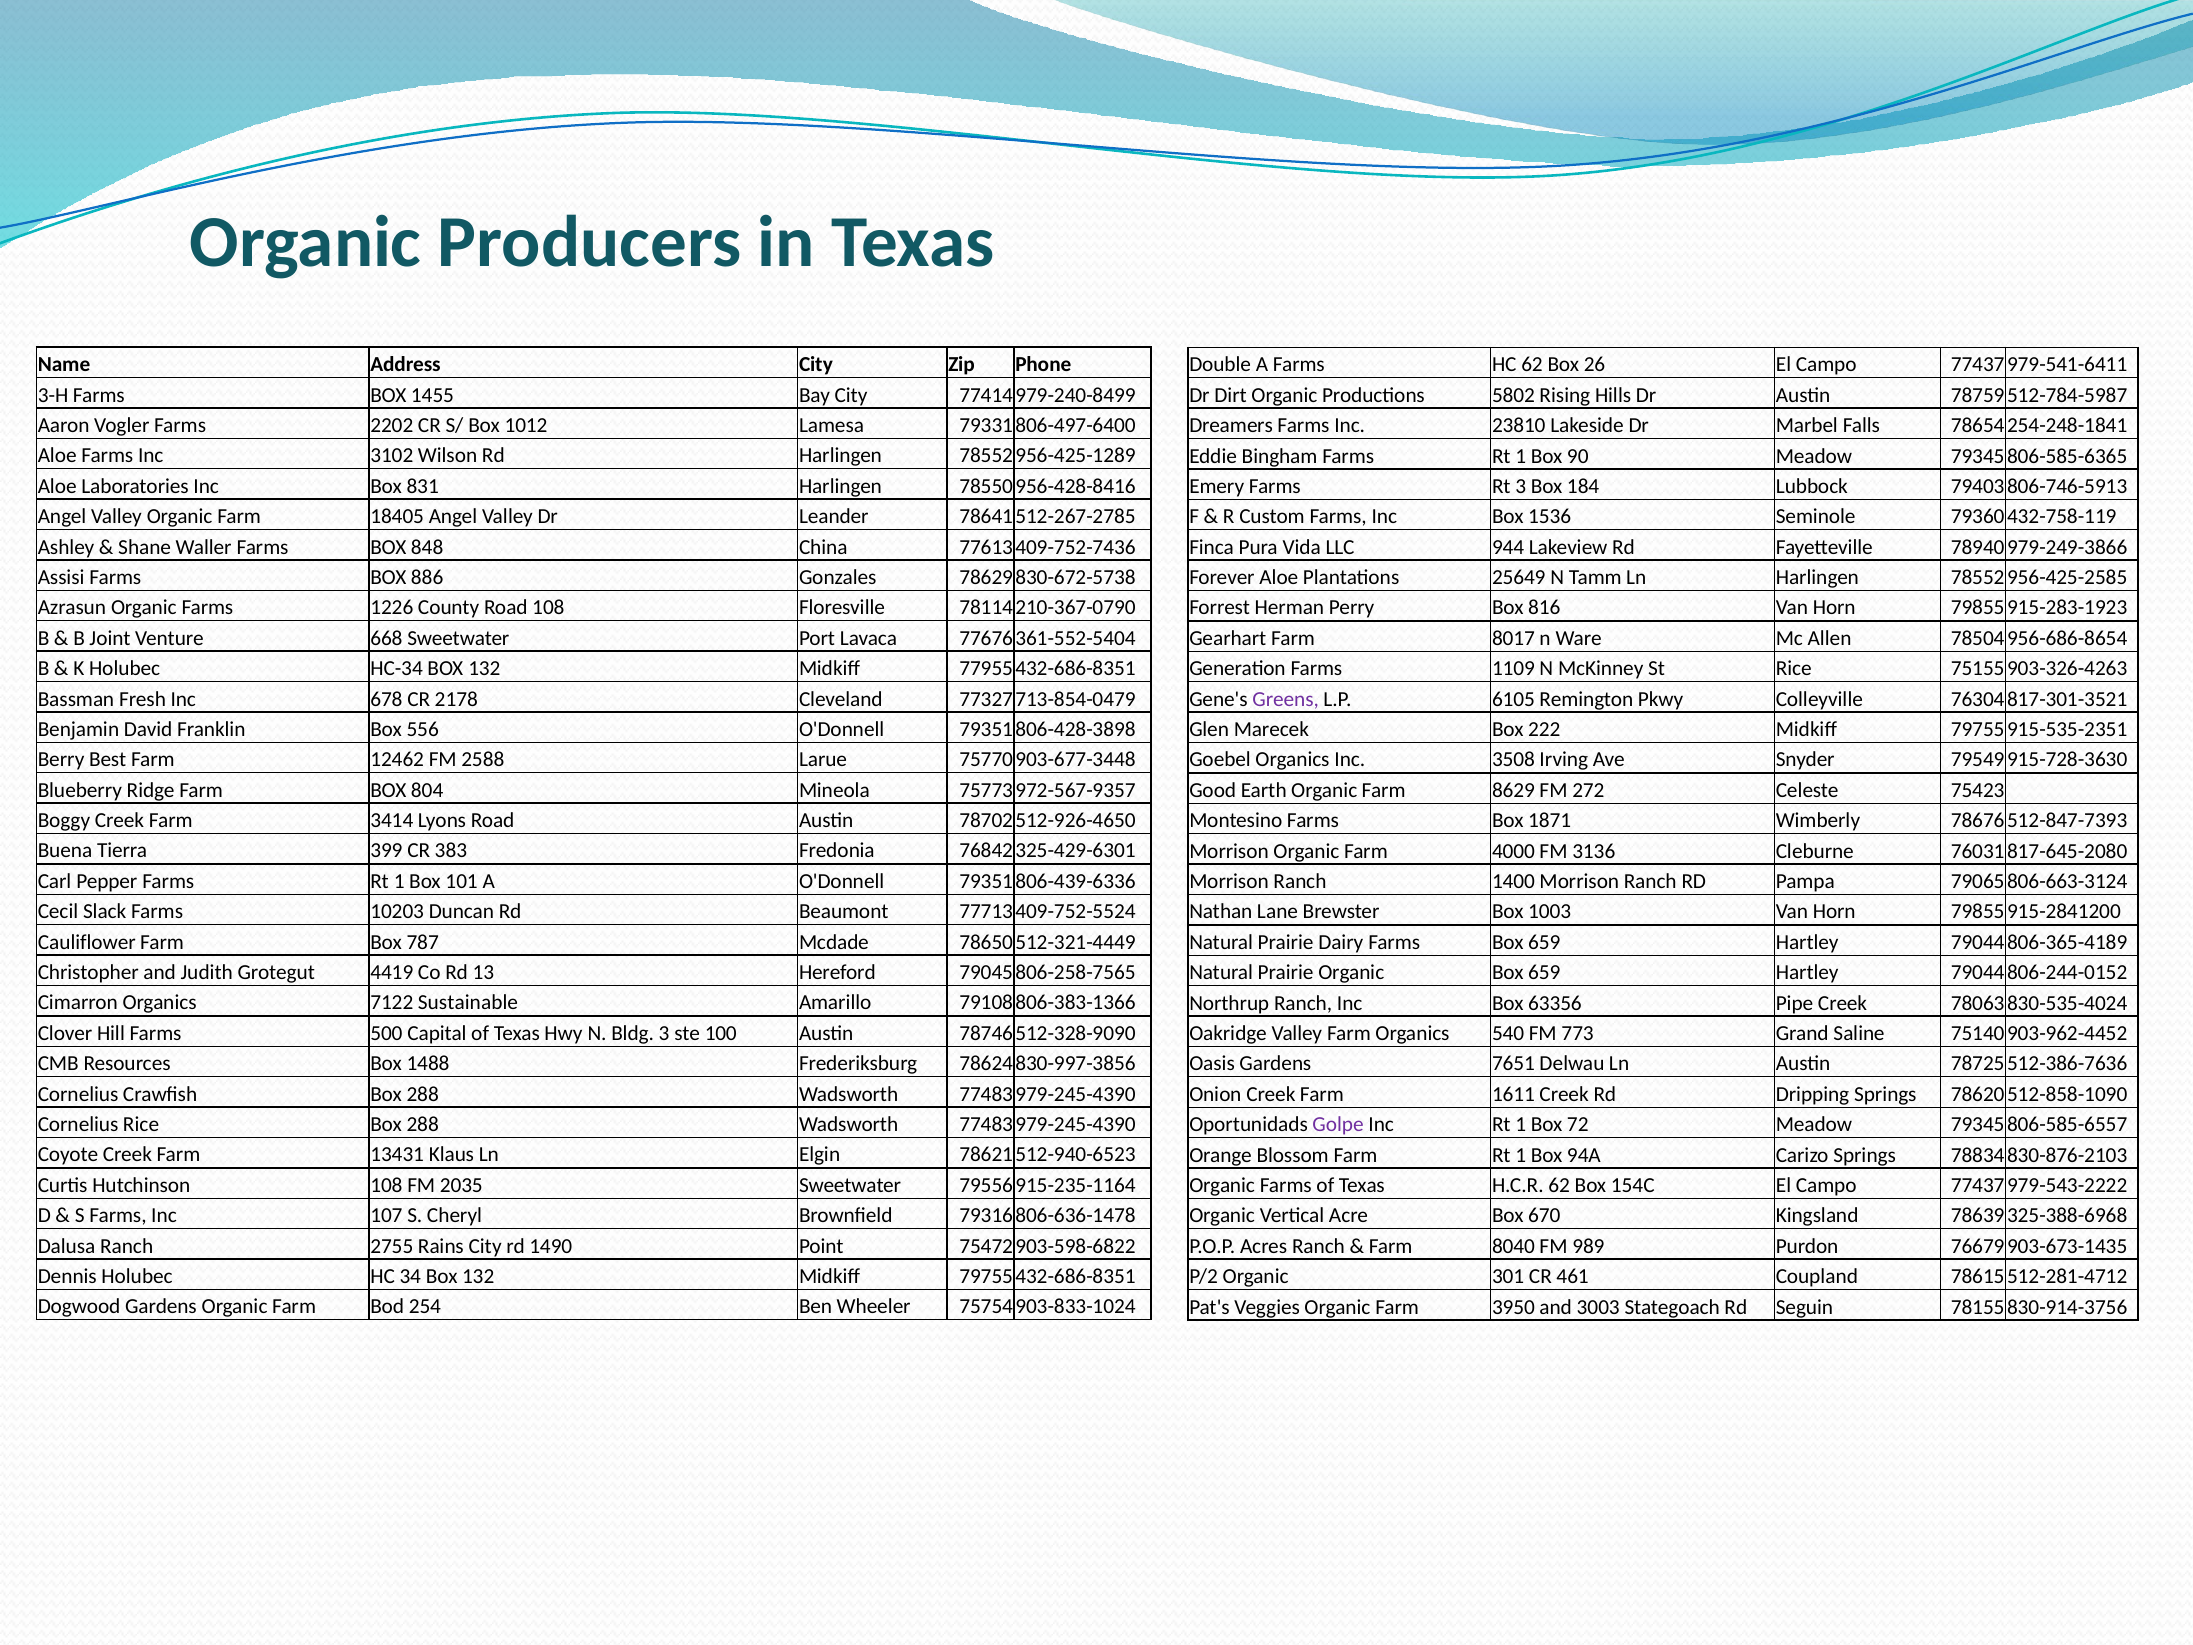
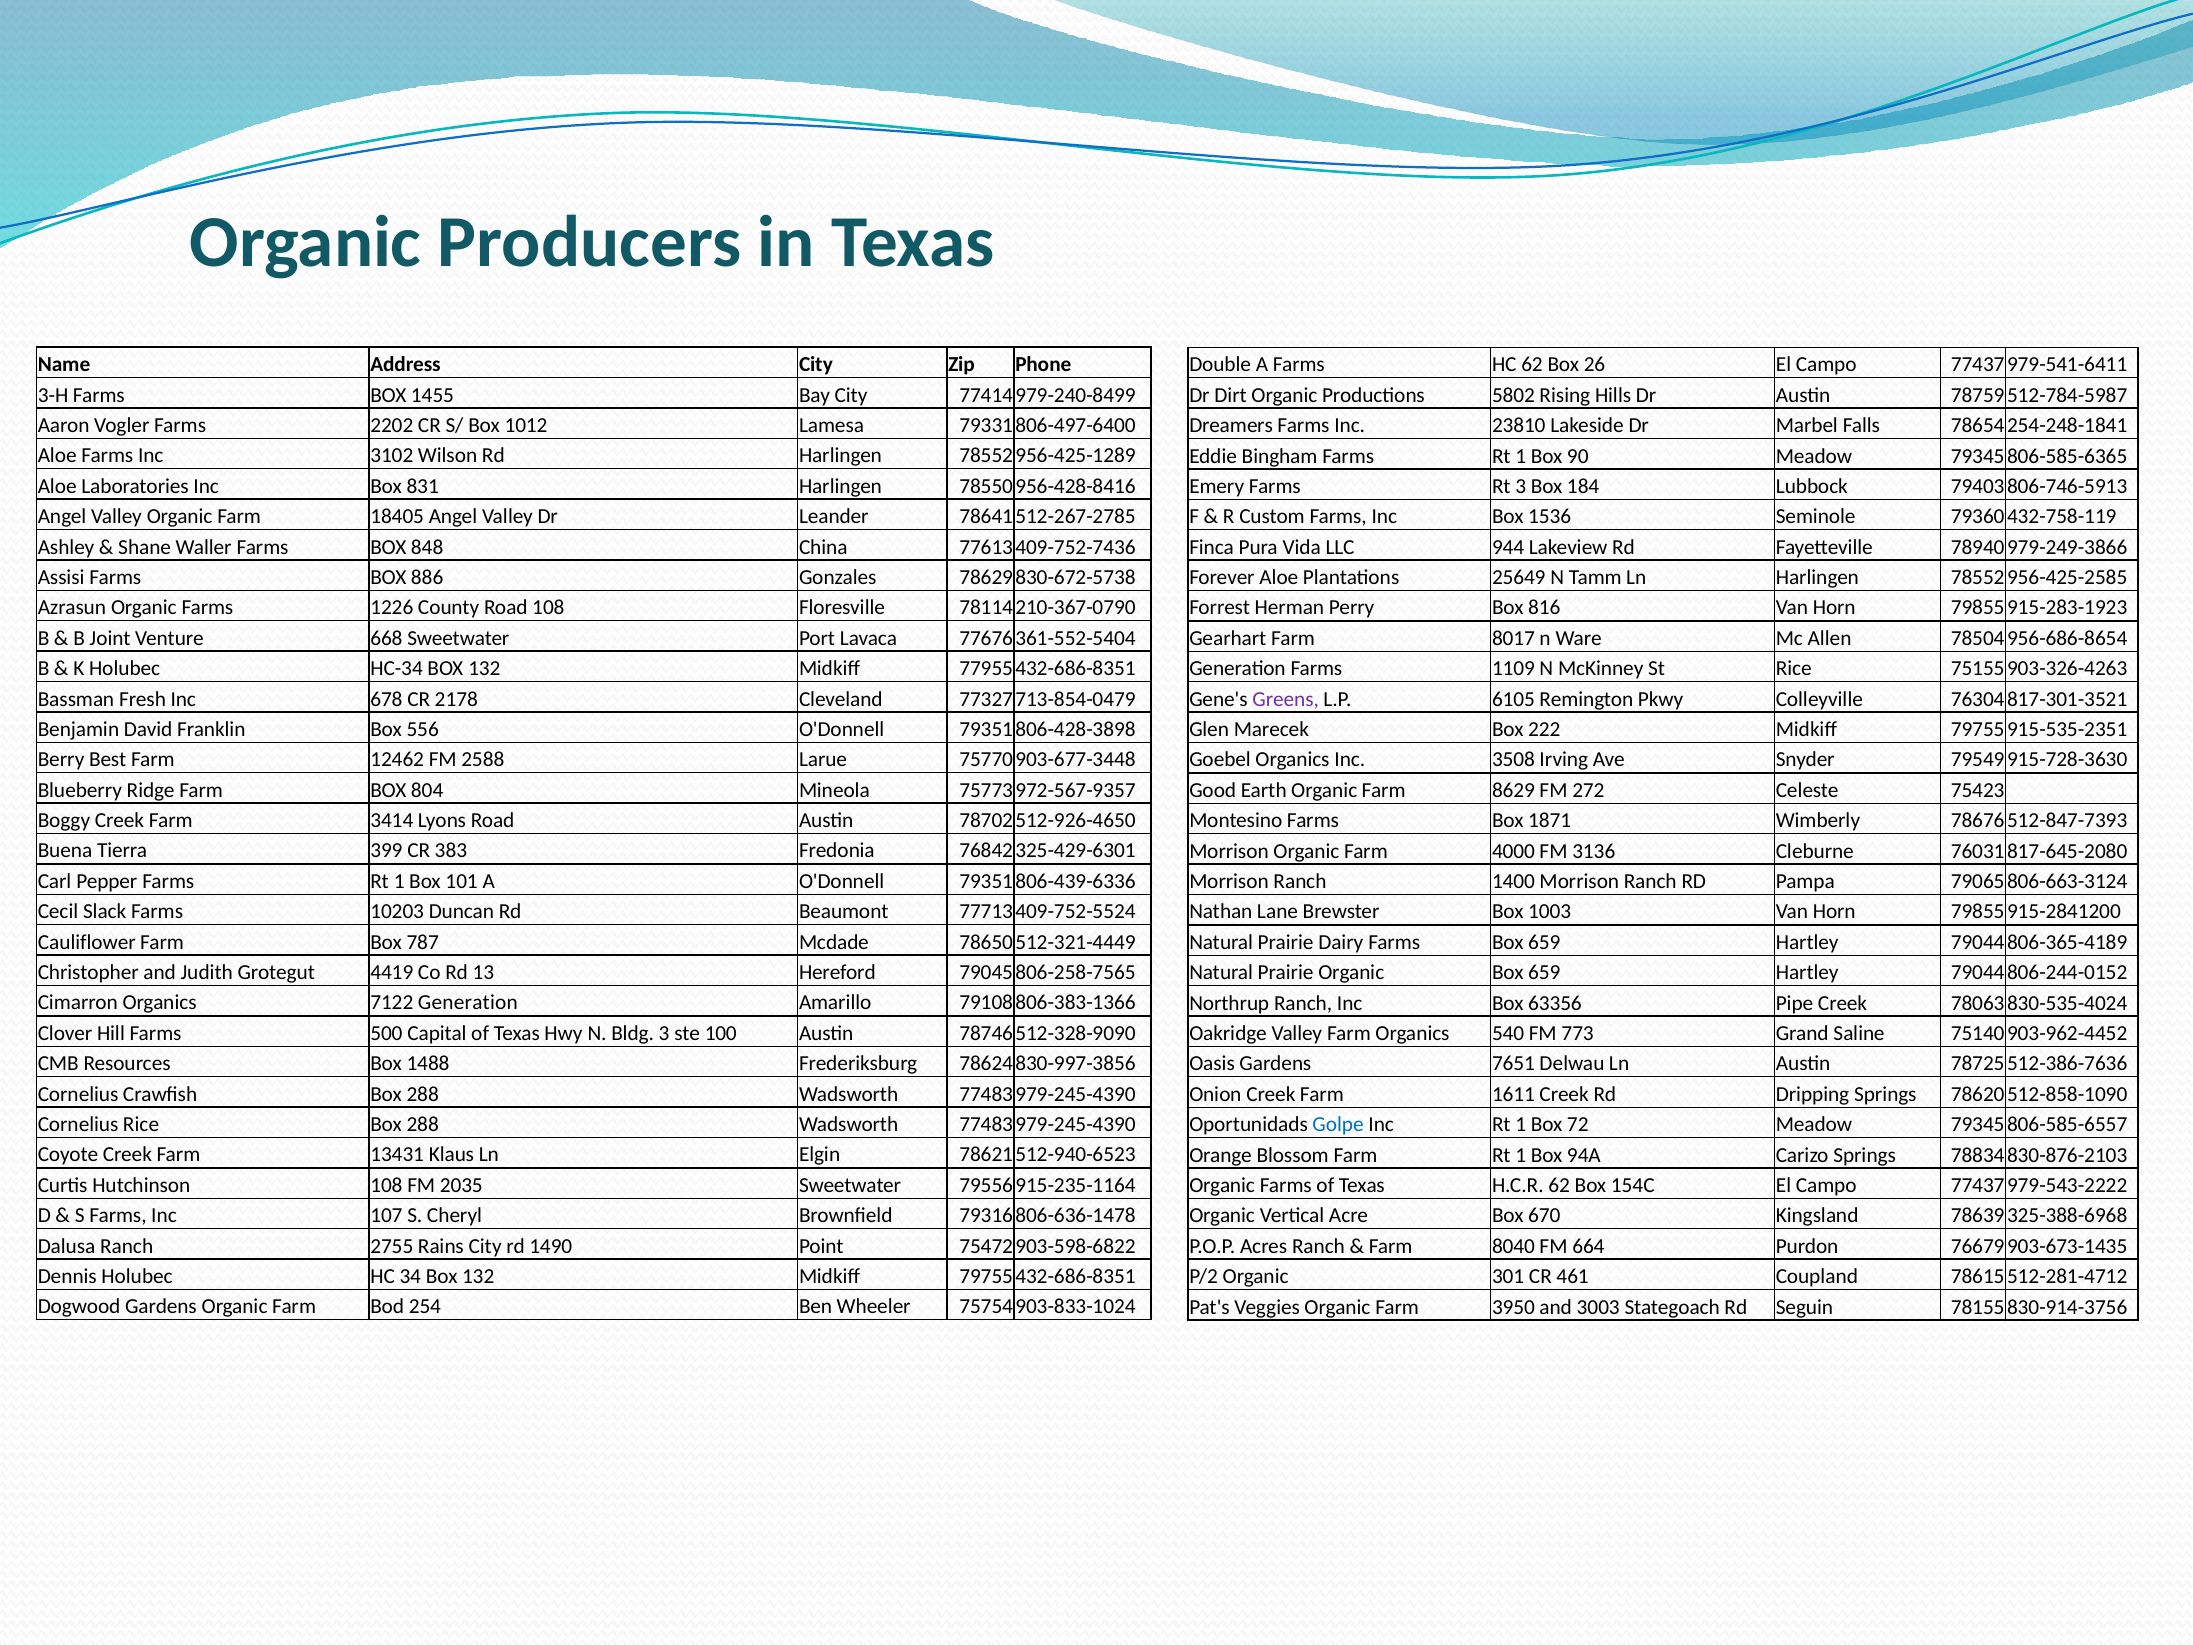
7122 Sustainable: Sustainable -> Generation
Golpe colour: purple -> blue
989: 989 -> 664
